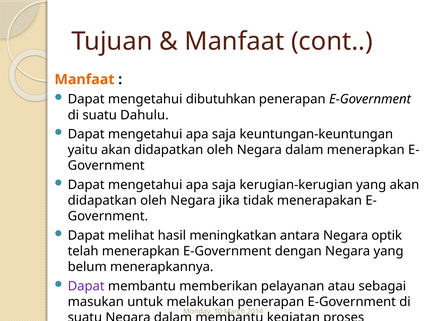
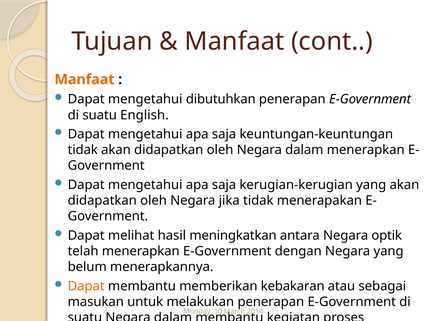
Dahulu: Dahulu -> English
yaitu at (83, 150): yaitu -> tidak
Dapat at (86, 286) colour: purple -> orange
pelayanan: pelayanan -> kebakaran
